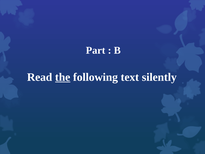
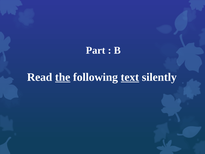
text underline: none -> present
